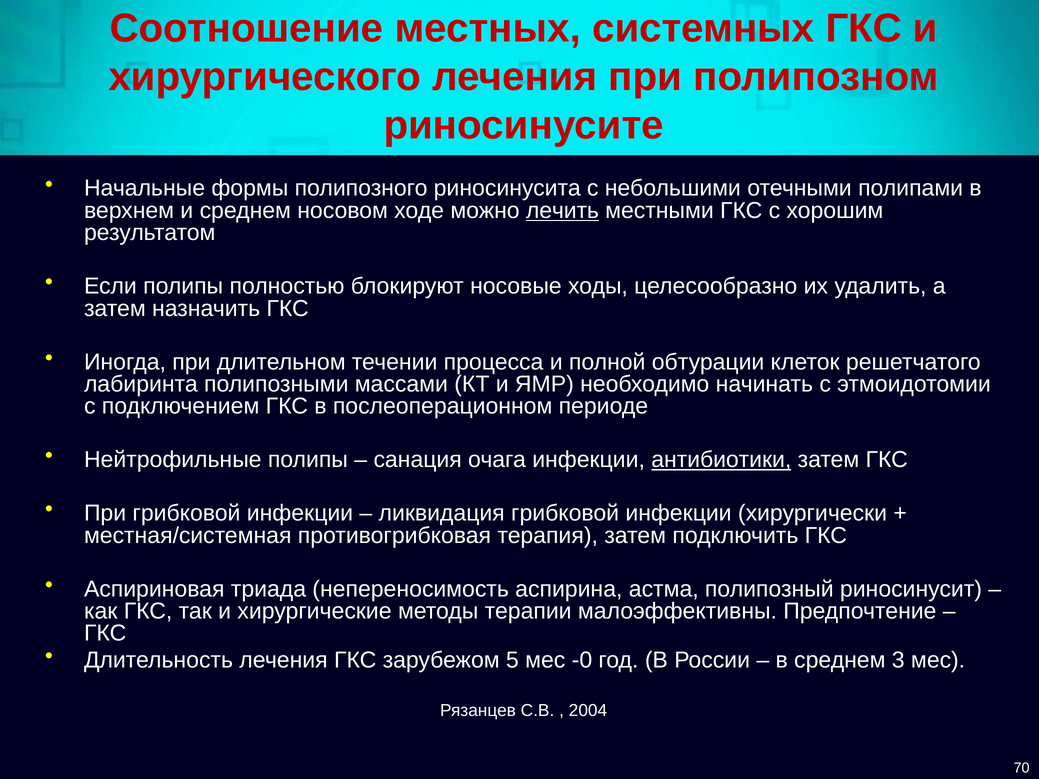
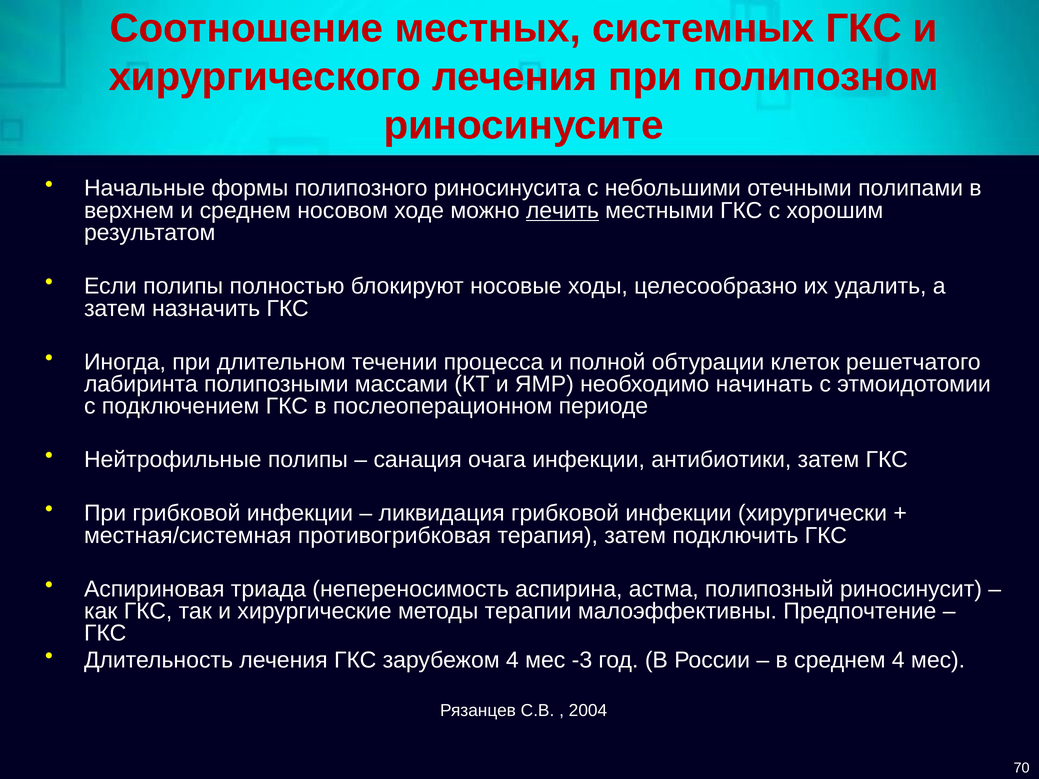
антибиотики underline: present -> none
зарубежом 5: 5 -> 4
-0: -0 -> -3
среднем 3: 3 -> 4
